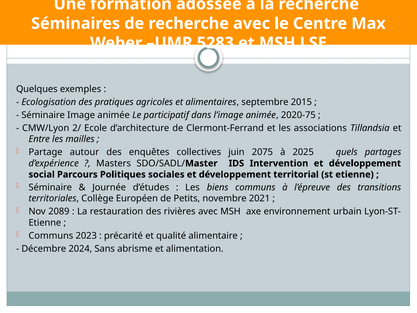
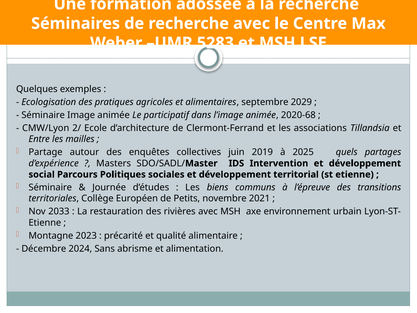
2015: 2015 -> 2029
2020-75: 2020-75 -> 2020-68
2075: 2075 -> 2019
2089: 2089 -> 2033
Communs at (51, 235): Communs -> Montagne
